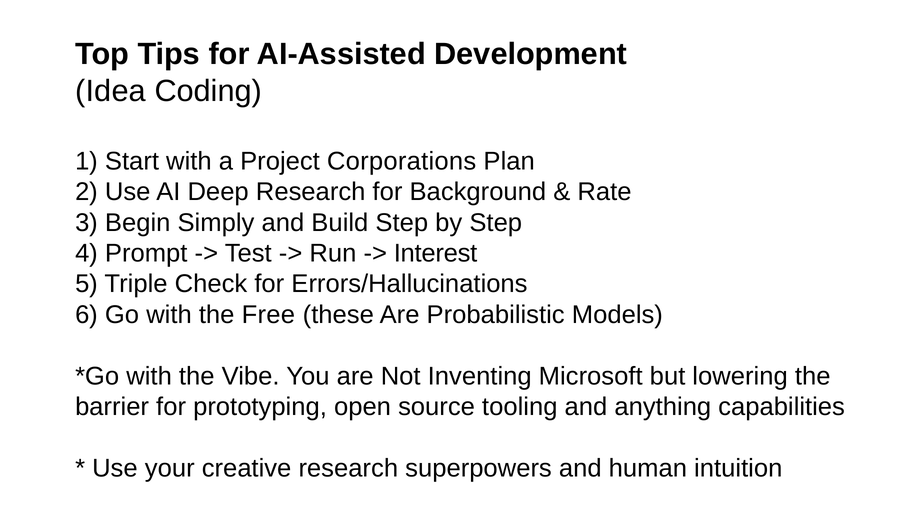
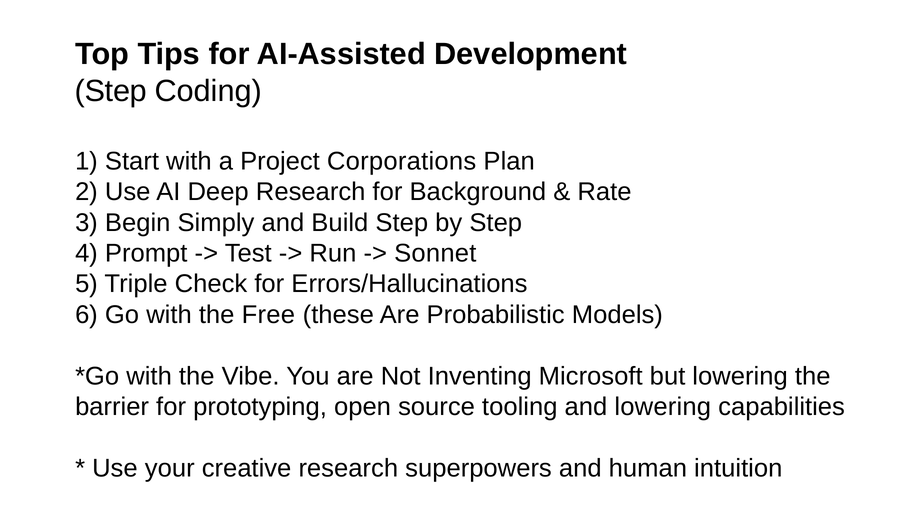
Idea at (111, 91): Idea -> Step
Interest: Interest -> Sonnet
and anything: anything -> lowering
